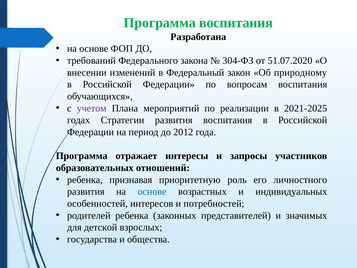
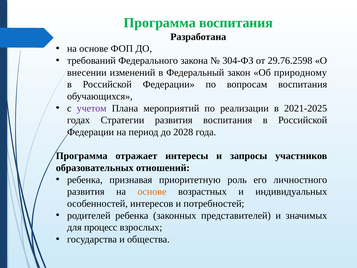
51.07.2020: 51.07.2020 -> 29.76.2598
2012: 2012 -> 2028
основе at (152, 192) colour: blue -> orange
детской: детской -> процесс
